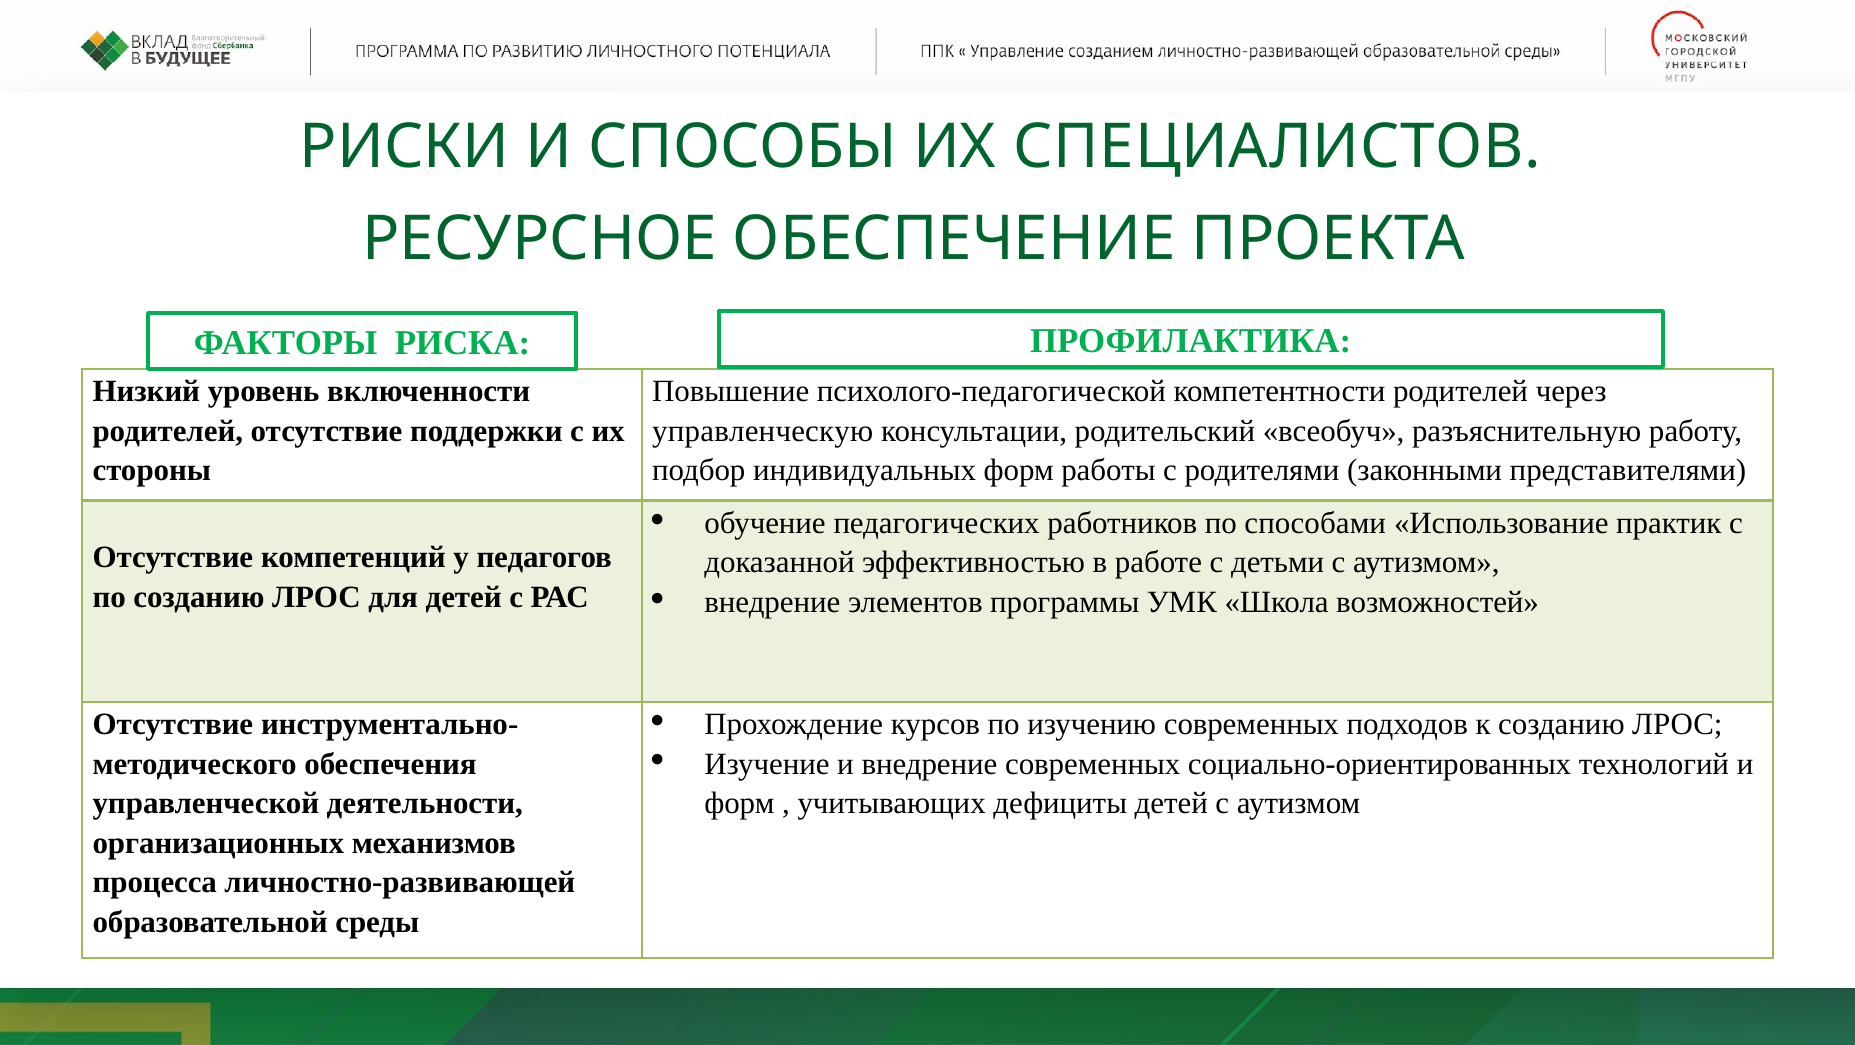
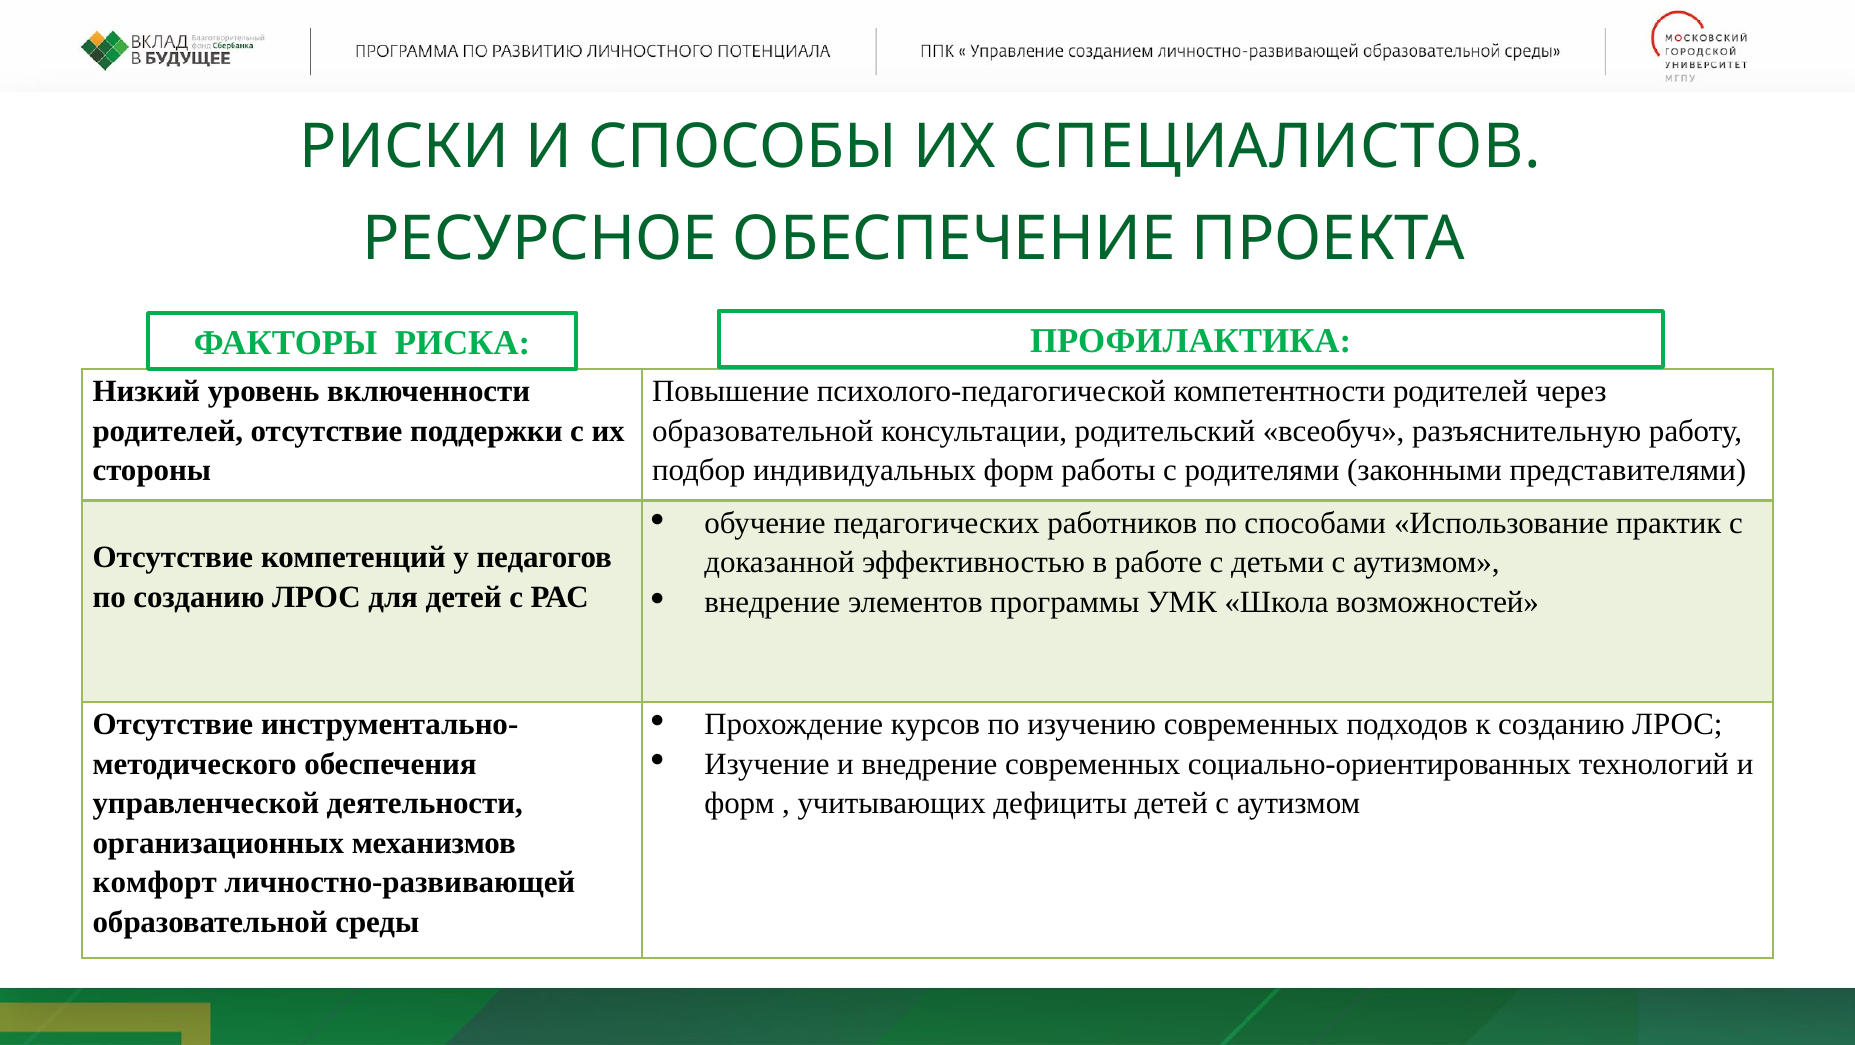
управленческую at (763, 431): управленческую -> образовательной
процесса: процесса -> комфорт
